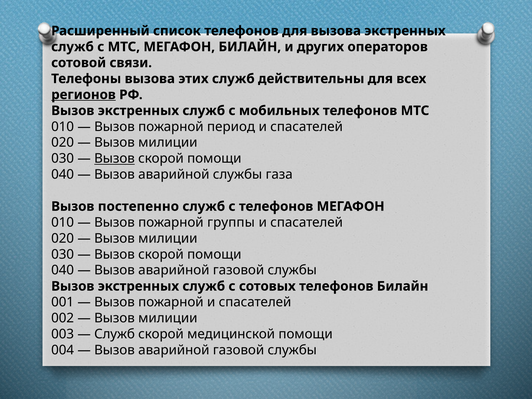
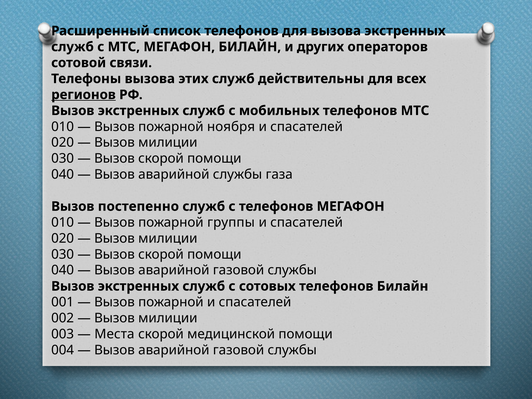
период: период -> ноября
Вызов at (115, 159) underline: present -> none
Служб at (115, 334): Служб -> Места
